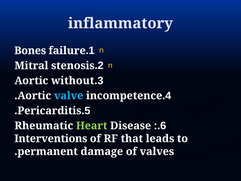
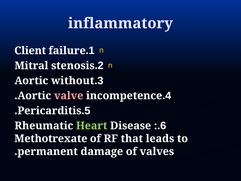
Bones: Bones -> Client
valve colour: light blue -> pink
Interventions: Interventions -> Methotrexate
